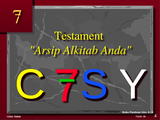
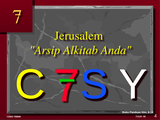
Testament: Testament -> Jerusalem
